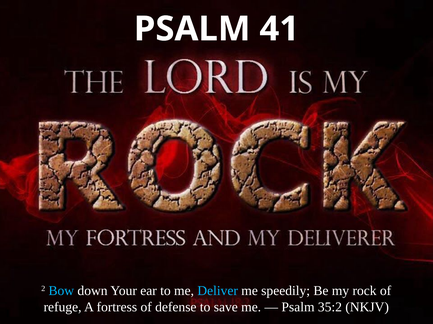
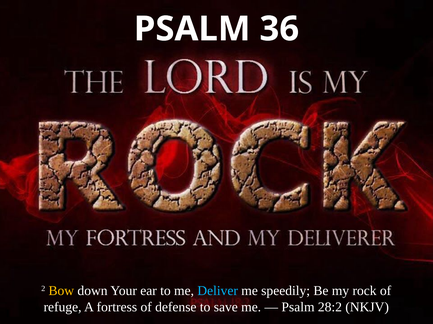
41: 41 -> 36
Bow colour: light blue -> yellow
35:2: 35:2 -> 28:2
